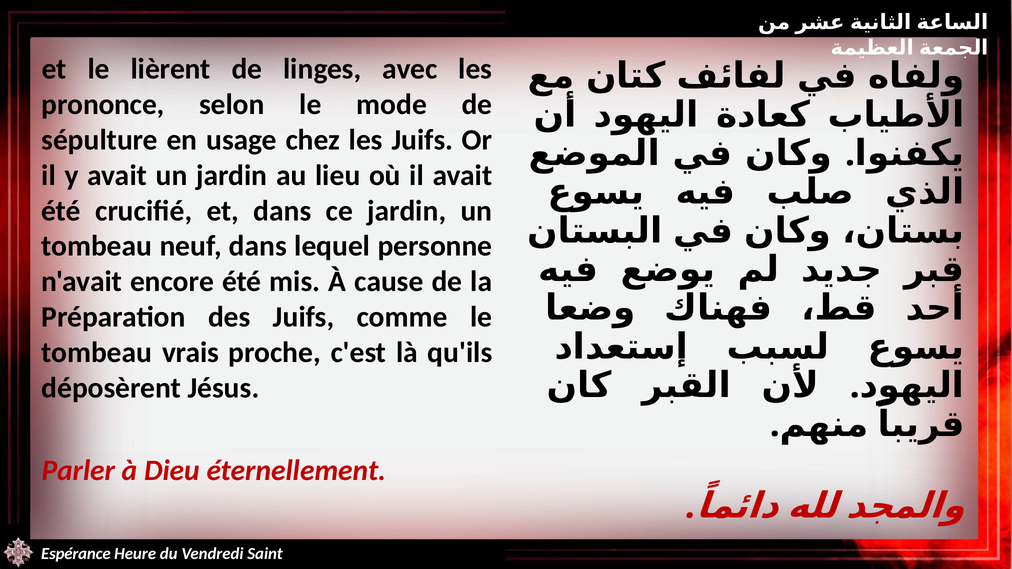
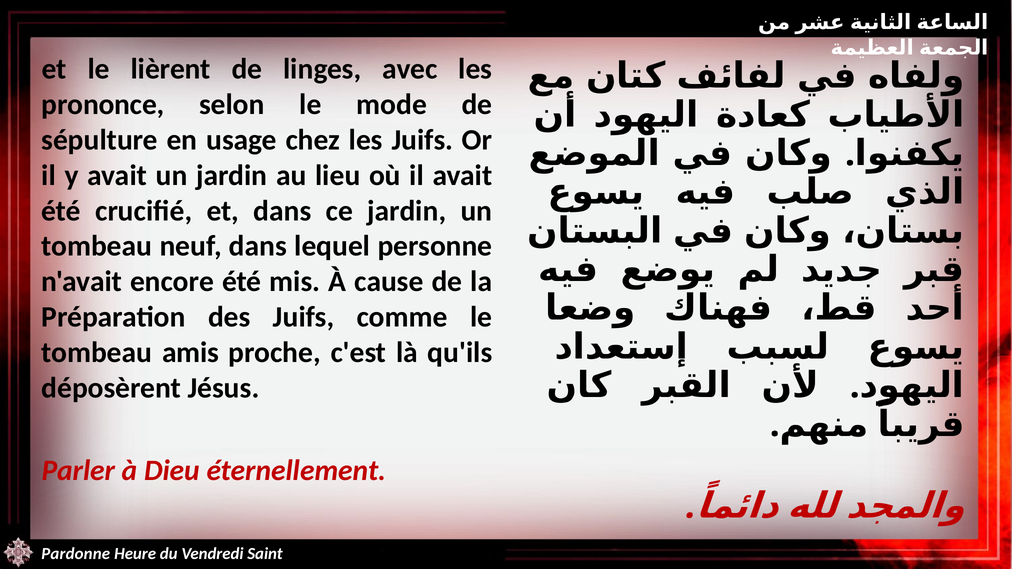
vrais: vrais -> amis
Espérance: Espérance -> Pardonne
